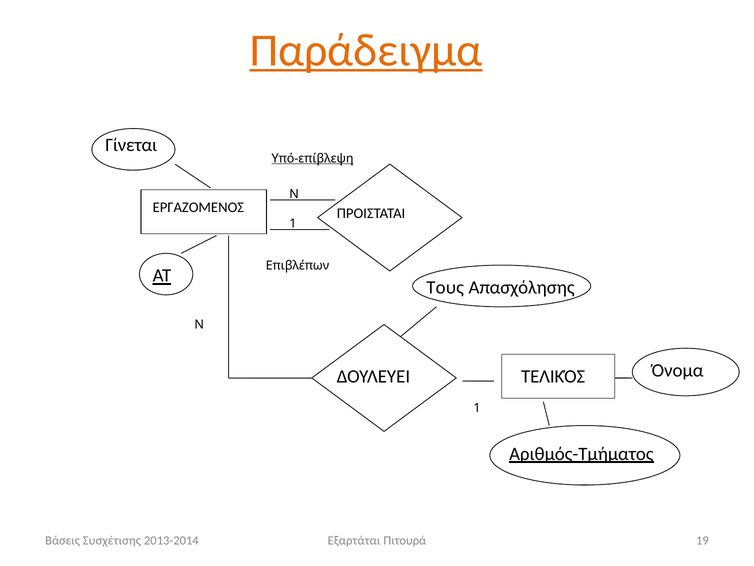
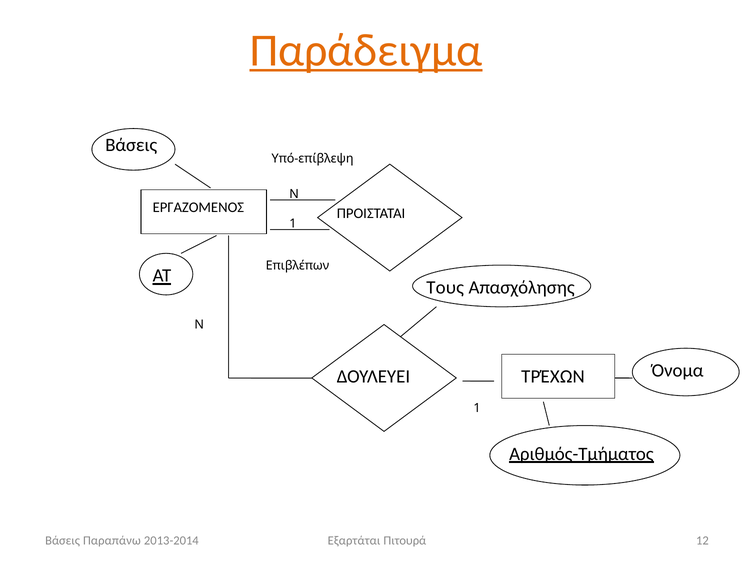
Γίνεται at (131, 145): Γίνεται -> Βάσεις
Υπό-επίβλεψη underline: present -> none
ΤΕΛΙΚΌΣ: ΤΕΛΙΚΌΣ -> ΤΡΈΧΩΝ
Συσχέτισης: Συσχέτισης -> Παραπάνω
19: 19 -> 12
